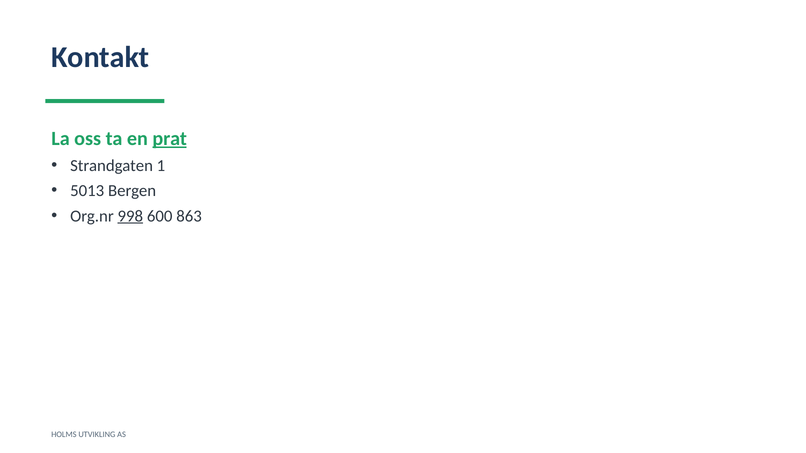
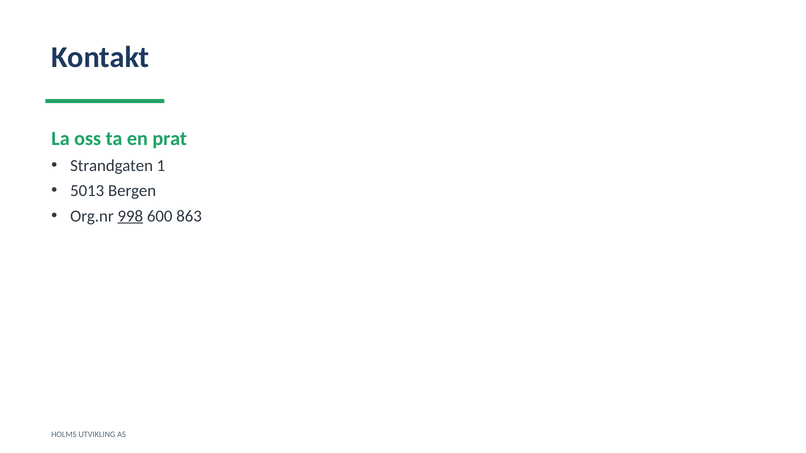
prat underline: present -> none
